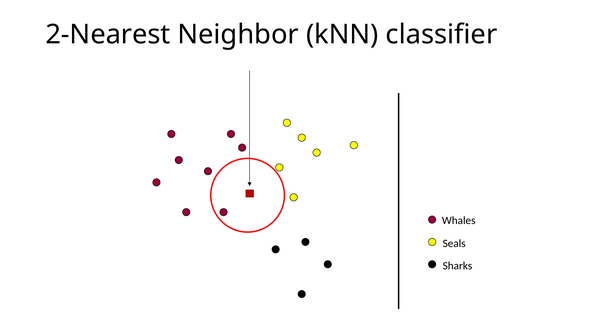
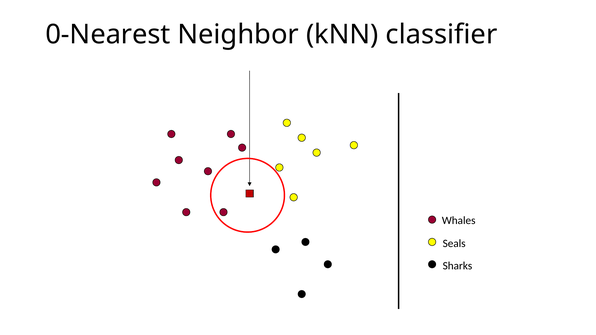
2-Nearest: 2-Nearest -> 0-Nearest
